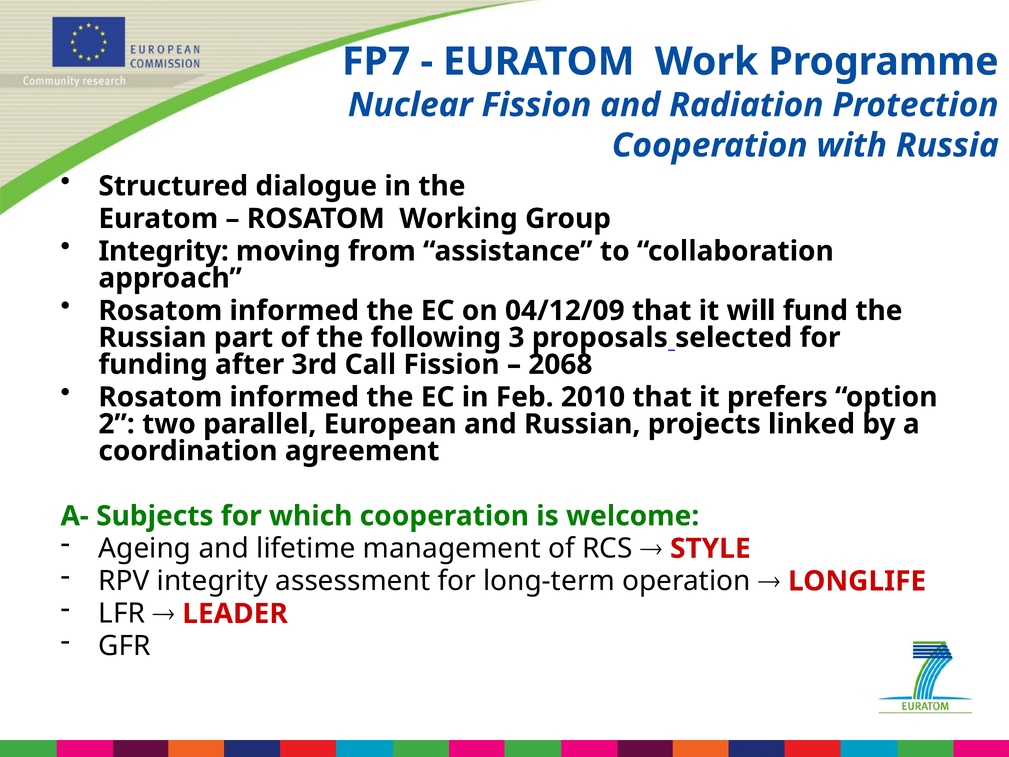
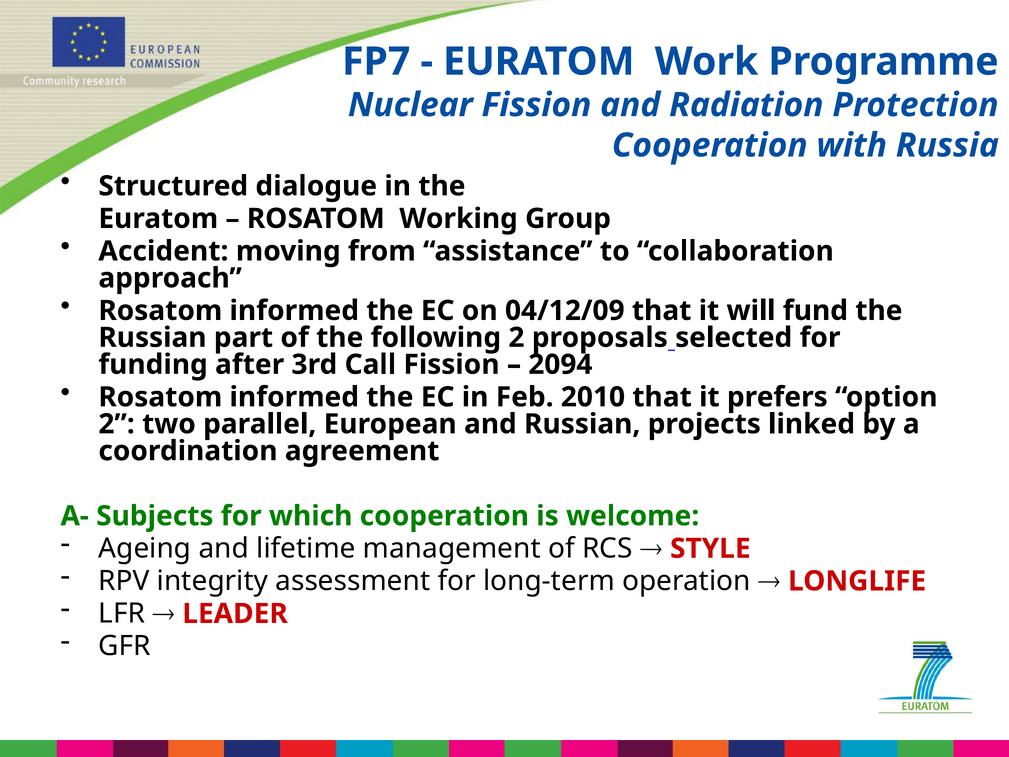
Integrity at (164, 251): Integrity -> Accident
following 3: 3 -> 2
2068: 2068 -> 2094
